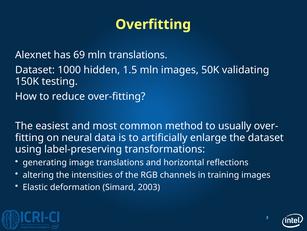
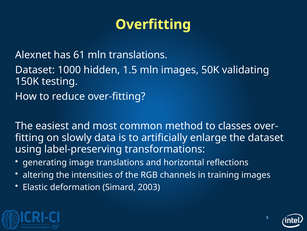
69: 69 -> 61
usually: usually -> classes
neural: neural -> slowly
